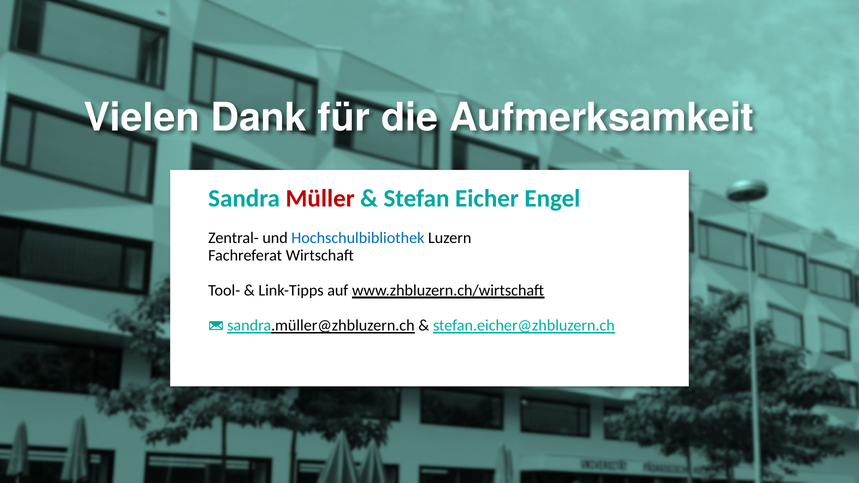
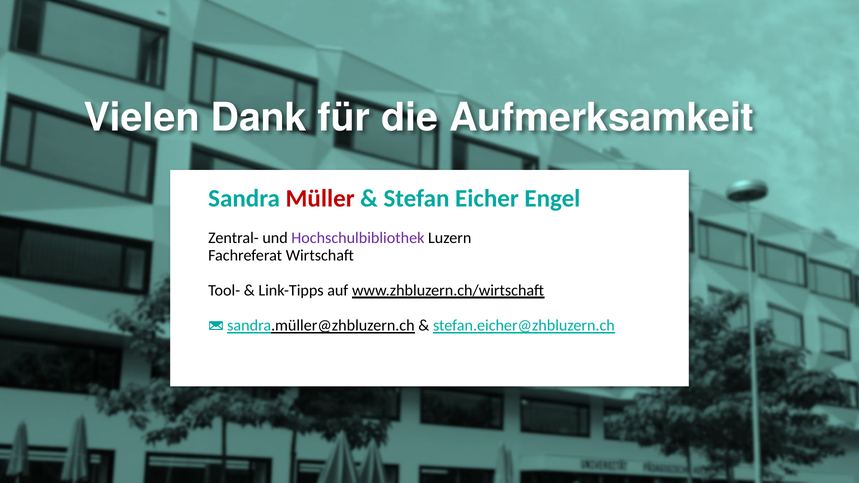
Hochschulbibliothek colour: blue -> purple
